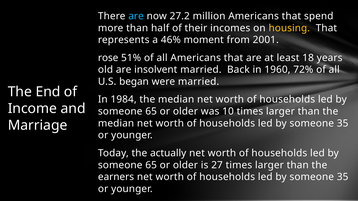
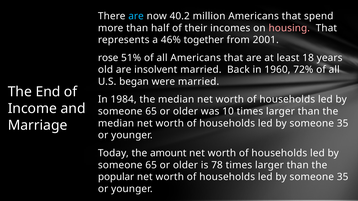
27.2: 27.2 -> 40.2
housing colour: yellow -> pink
moment: moment -> together
actually: actually -> amount
27: 27 -> 78
earners: earners -> popular
